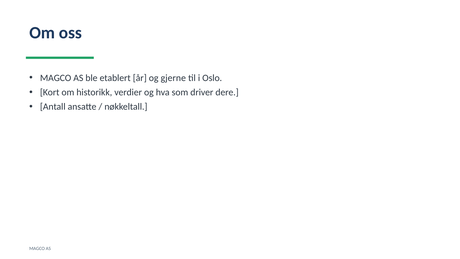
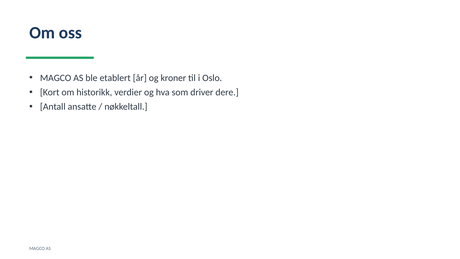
gjerne: gjerne -> kroner
